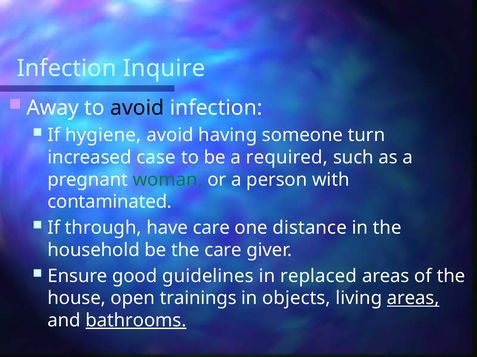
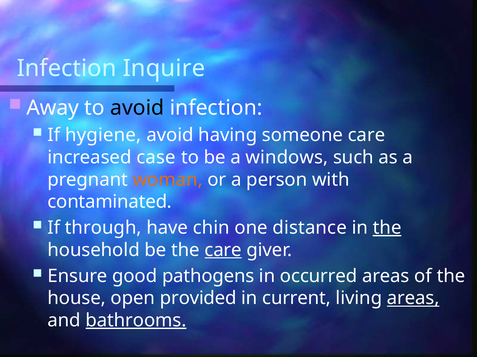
someone turn: turn -> care
required: required -> windows
woman colour: green -> orange
have care: care -> chin
the at (387, 228) underline: none -> present
care at (223, 250) underline: none -> present
guidelines: guidelines -> pathogens
replaced: replaced -> occurred
trainings: trainings -> provided
objects: objects -> current
